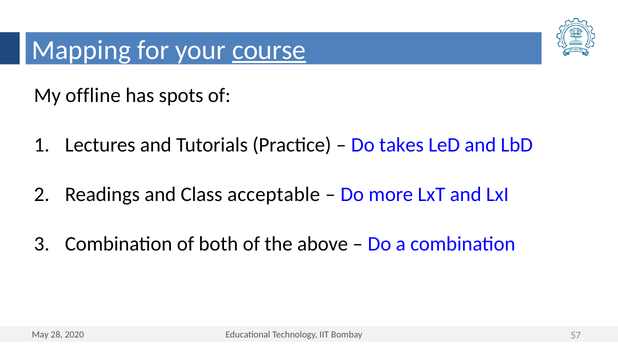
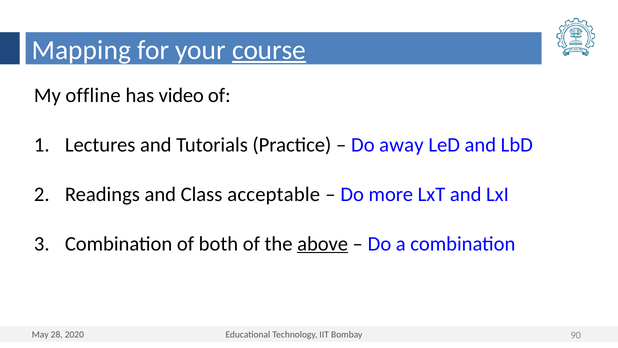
spots: spots -> video
takes: takes -> away
above underline: none -> present
57: 57 -> 90
